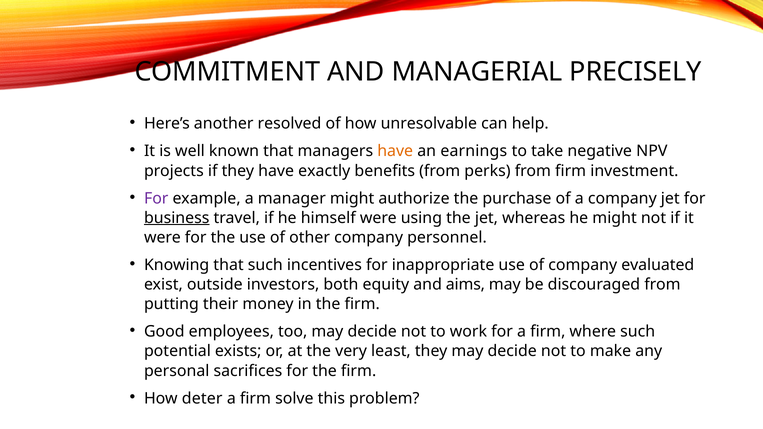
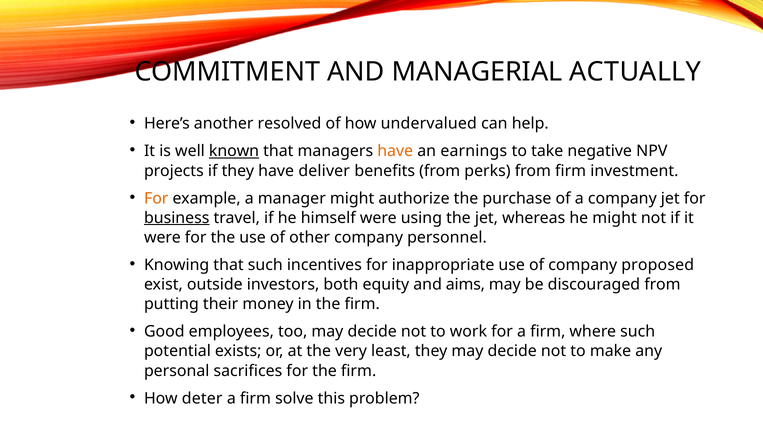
PRECISELY: PRECISELY -> ACTUALLY
unresolvable: unresolvable -> undervalued
known underline: none -> present
exactly: exactly -> deliver
For at (156, 198) colour: purple -> orange
evaluated: evaluated -> proposed
